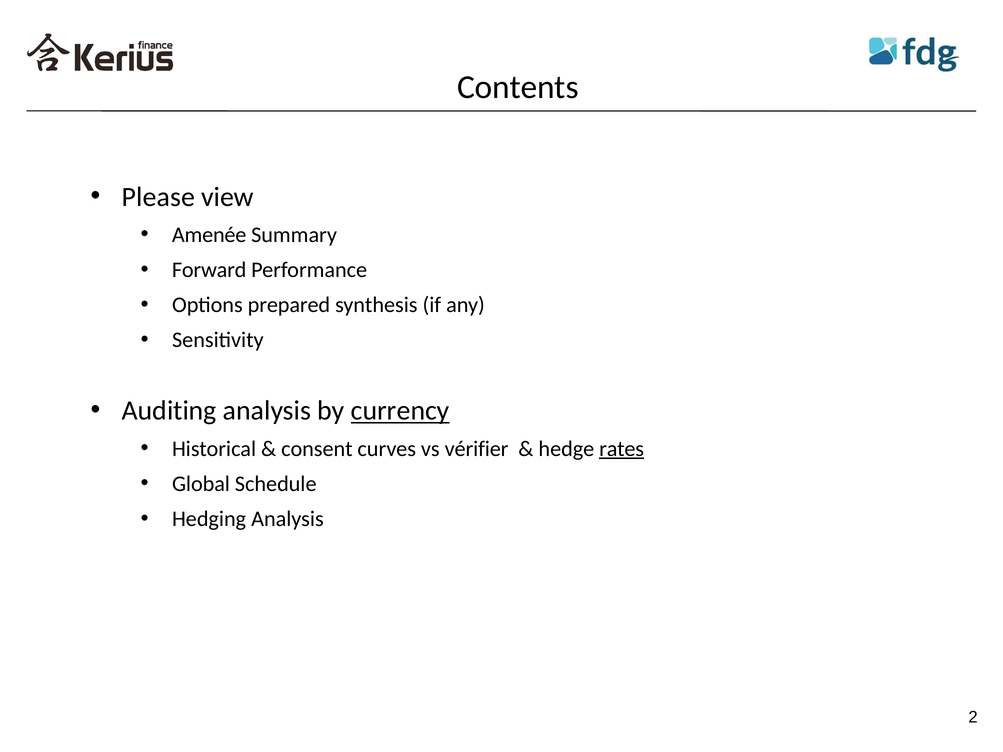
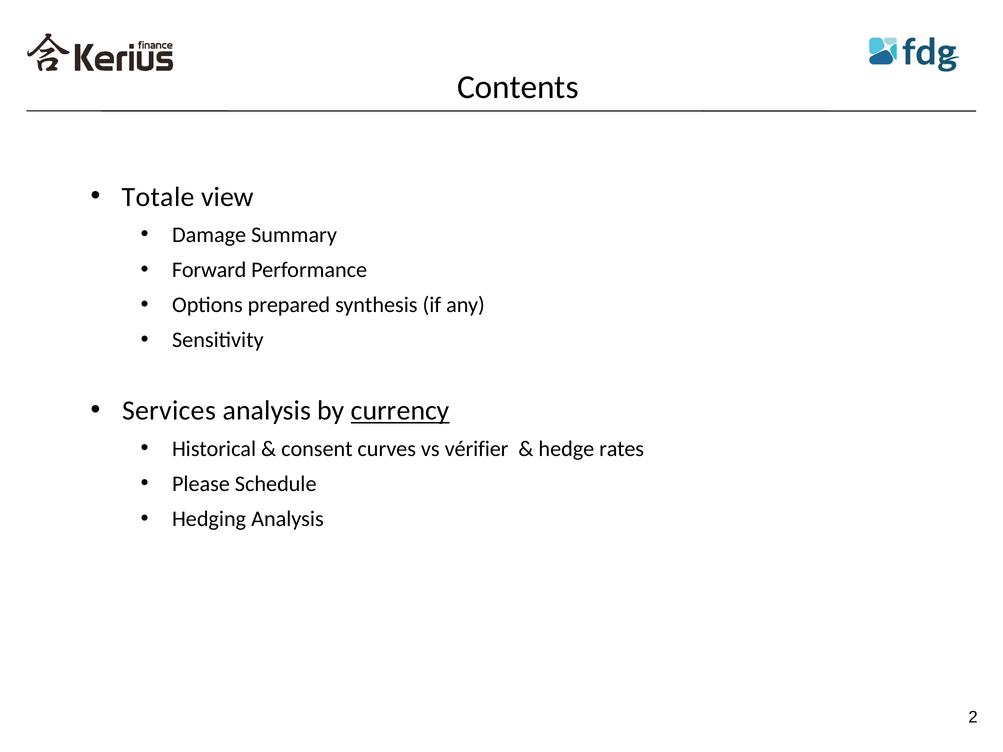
Please: Please -> Totale
Amenée: Amenée -> Damage
Auditing: Auditing -> Services
rates underline: present -> none
Global: Global -> Please
